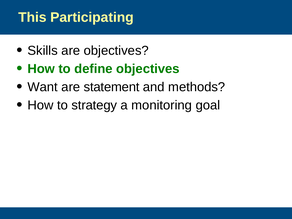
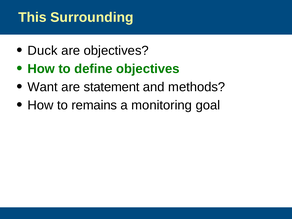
Participating: Participating -> Surrounding
Skills: Skills -> Duck
strategy: strategy -> remains
